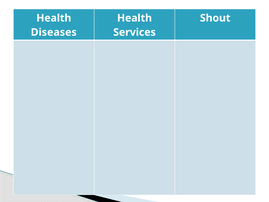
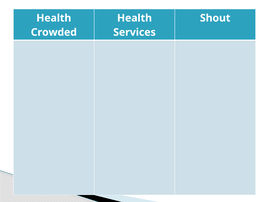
Diseases: Diseases -> Crowded
